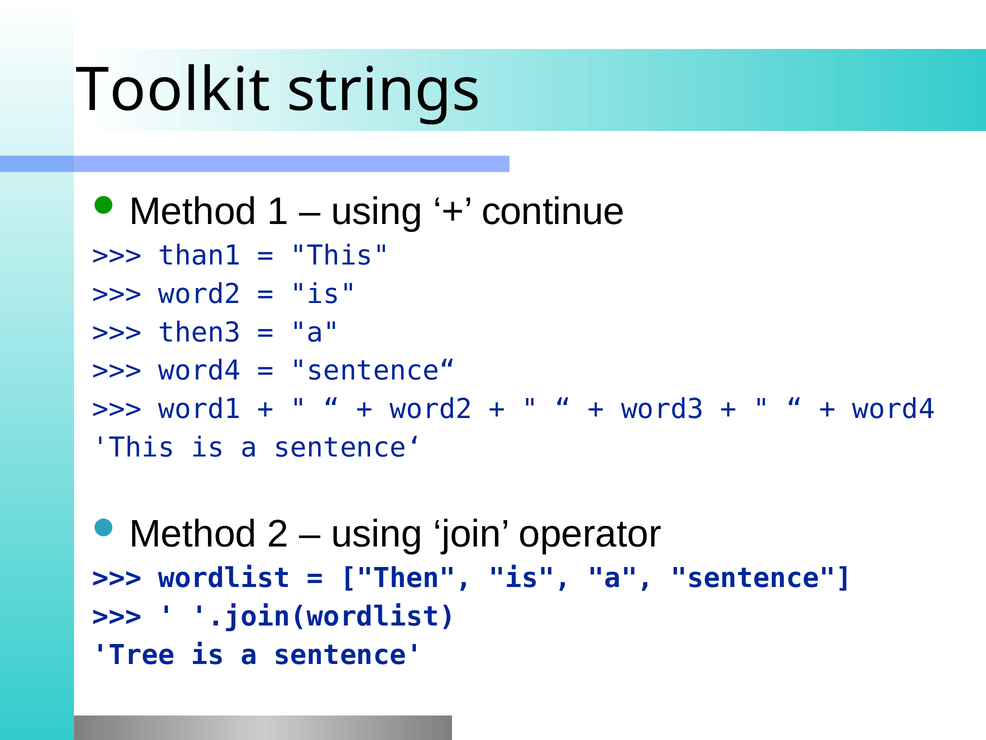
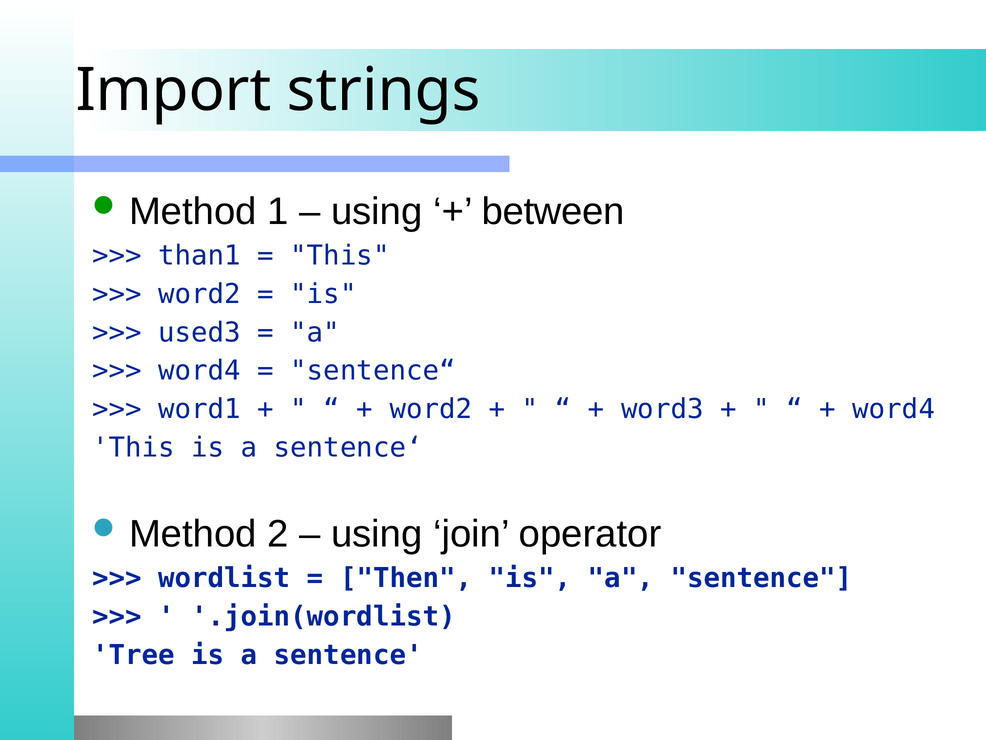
Toolkit: Toolkit -> Import
continue: continue -> between
then3: then3 -> used3
